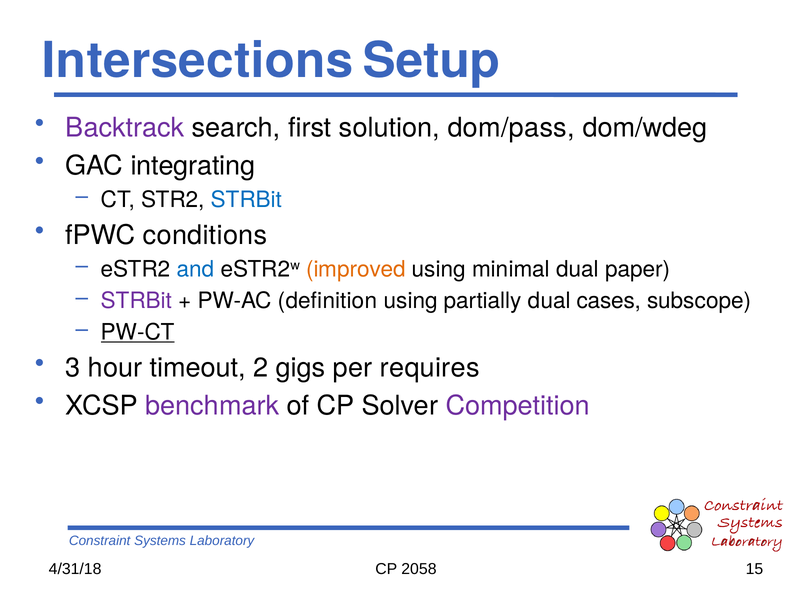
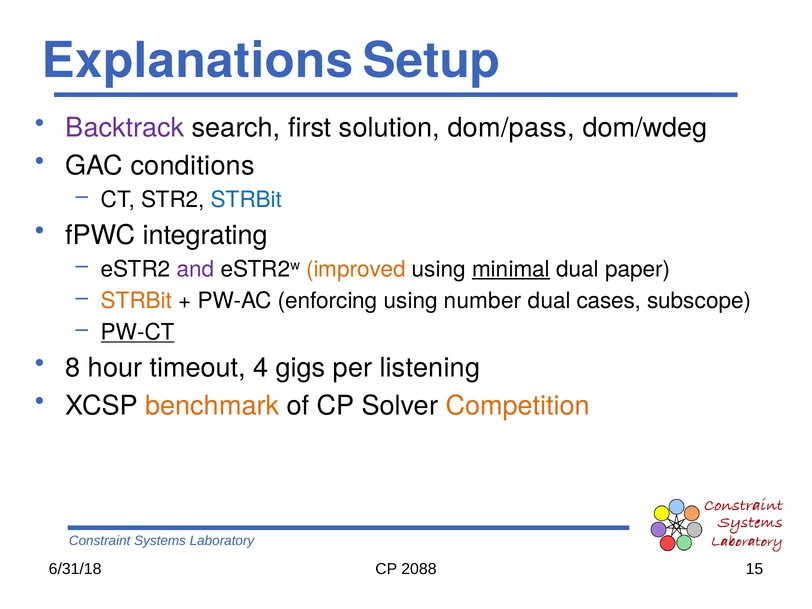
Intersections: Intersections -> Explanations
integrating: integrating -> conditions
conditions: conditions -> integrating
and colour: blue -> purple
minimal underline: none -> present
STRBit at (136, 301) colour: purple -> orange
definition: definition -> enforcing
partially: partially -> number
3: 3 -> 8
2: 2 -> 4
requires: requires -> listening
benchmark colour: purple -> orange
Competition colour: purple -> orange
4/31/18: 4/31/18 -> 6/31/18
2058: 2058 -> 2088
